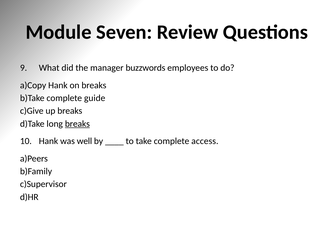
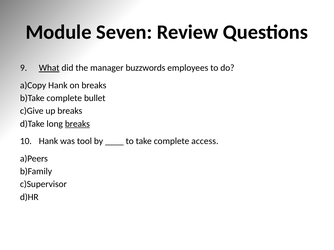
What underline: none -> present
guide: guide -> bullet
well: well -> tool
